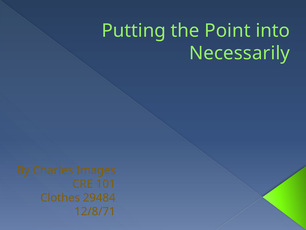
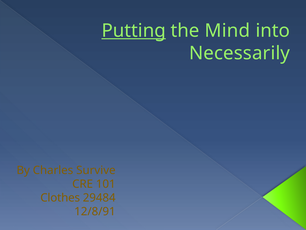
Putting underline: none -> present
Point: Point -> Mind
Images: Images -> Survive
12/8/71: 12/8/71 -> 12/8/91
